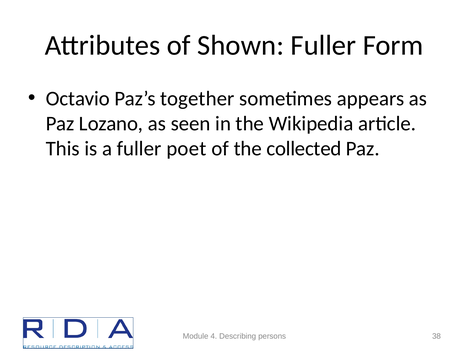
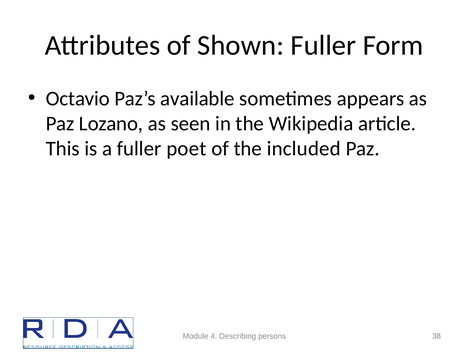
together: together -> available
collected: collected -> included
